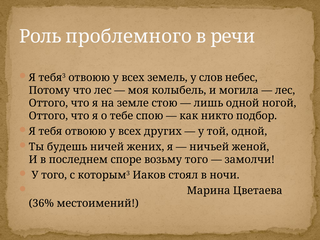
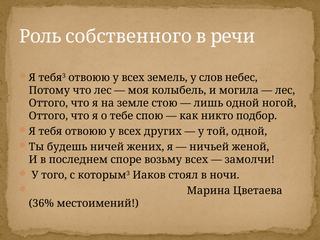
проблемного: проблемного -> собственного
возьму того: того -> всех
